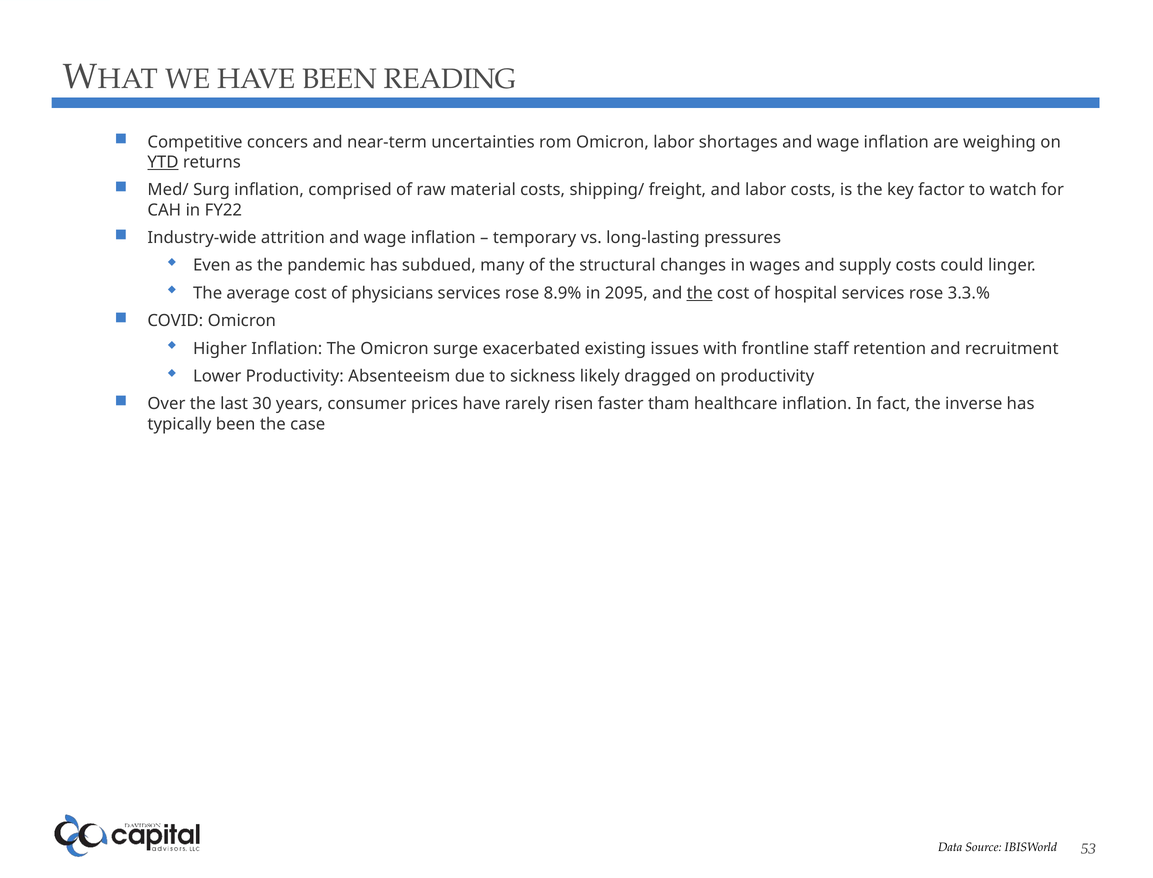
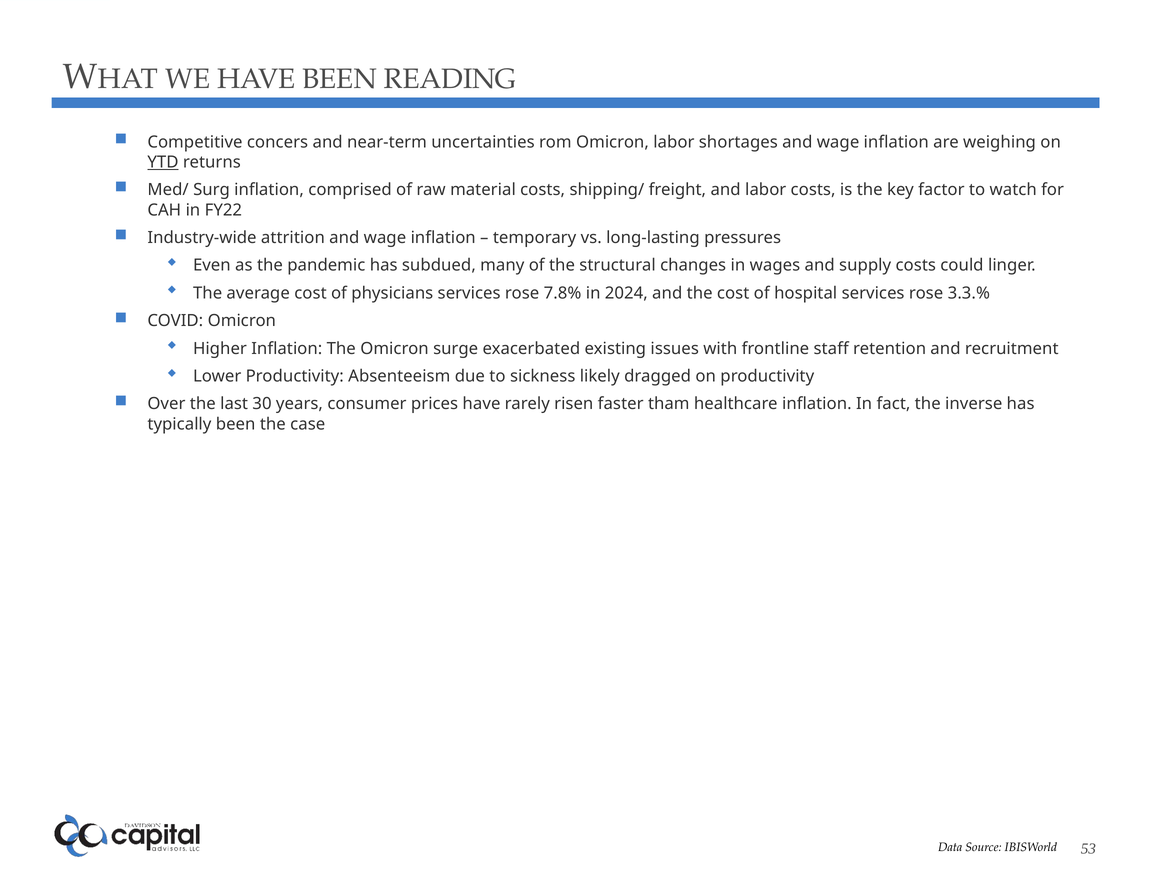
8.9%: 8.9% -> 7.8%
2095: 2095 -> 2024
the at (700, 293) underline: present -> none
